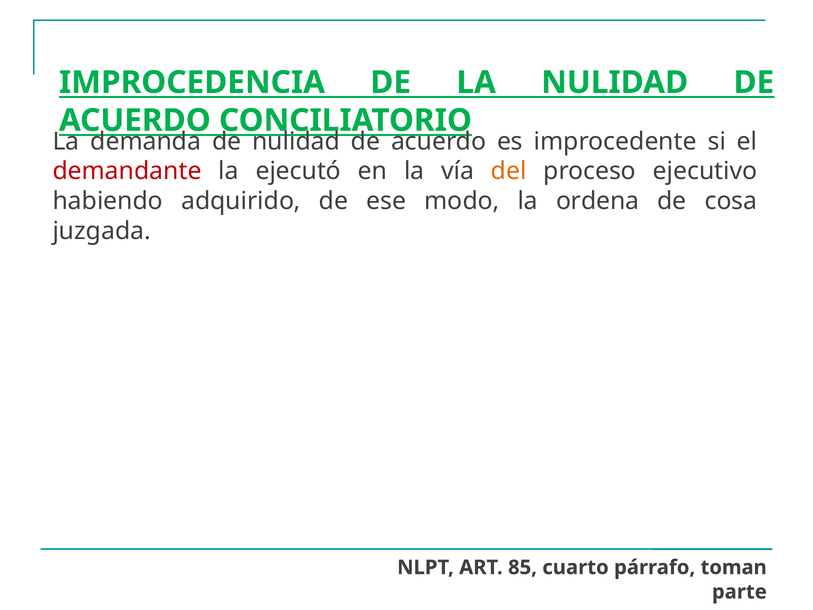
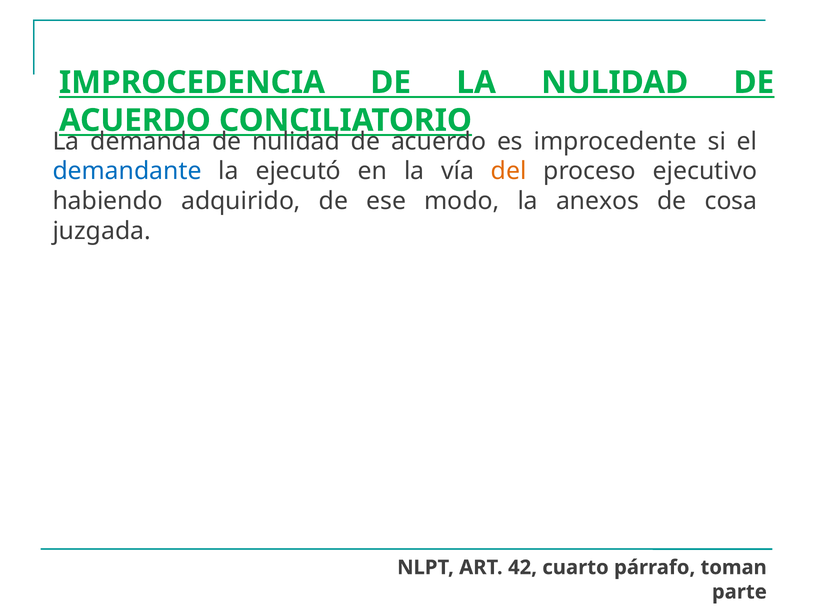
demandante colour: red -> blue
ordena: ordena -> anexos
85: 85 -> 42
